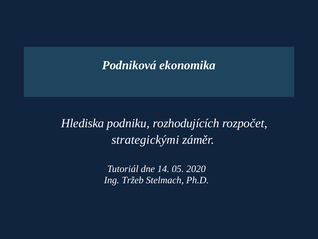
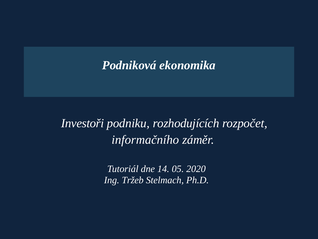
Hlediska: Hlediska -> Investoři
strategickými: strategickými -> informačního
